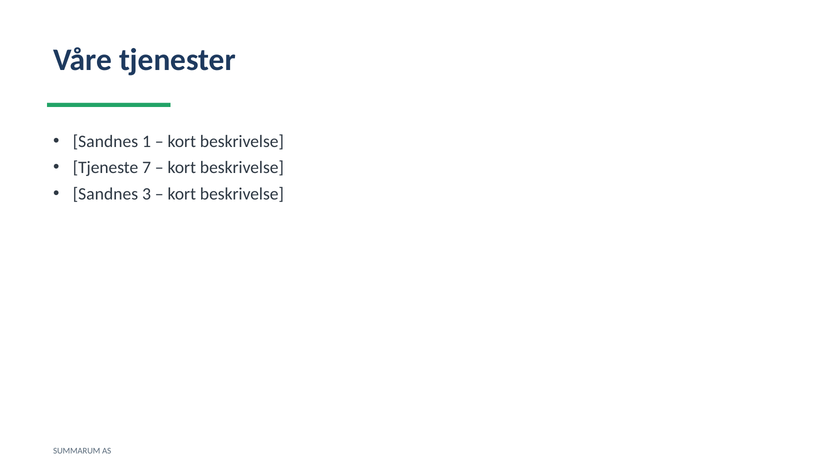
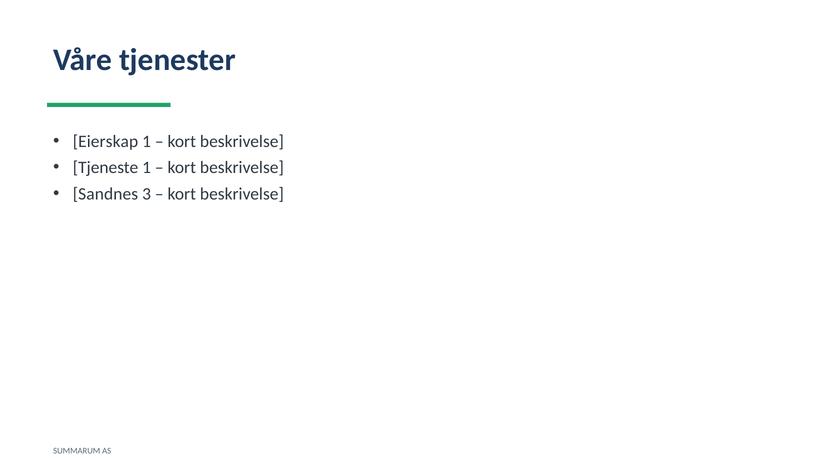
Sandnes at (105, 142): Sandnes -> Eierskap
Tjeneste 7: 7 -> 1
